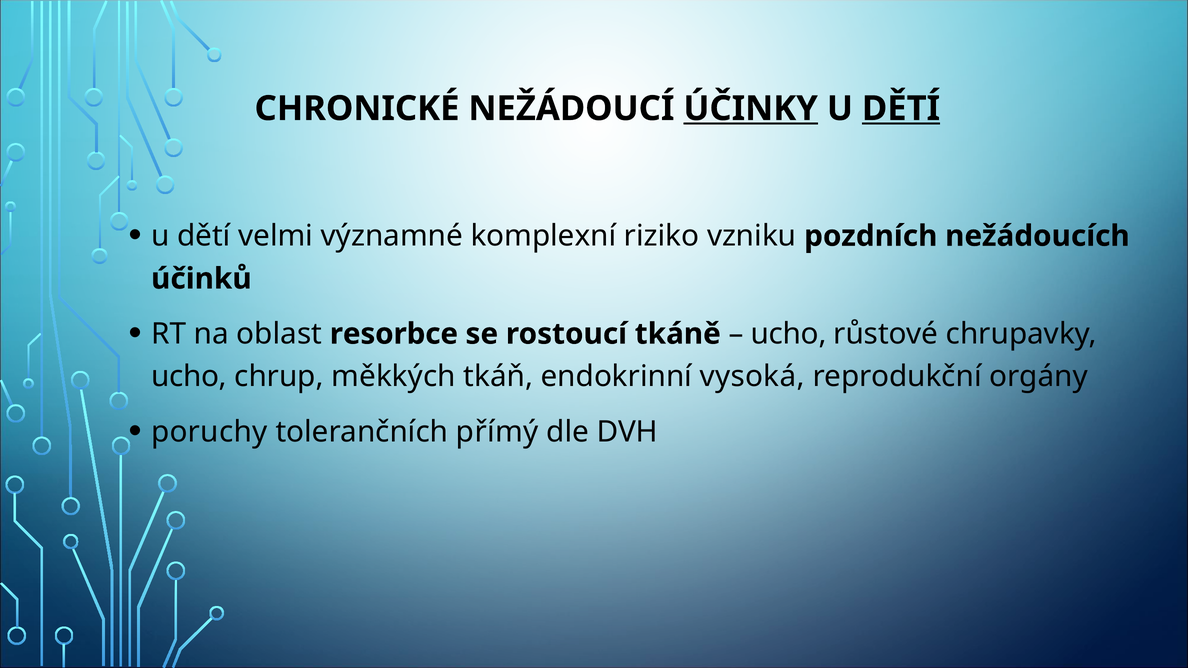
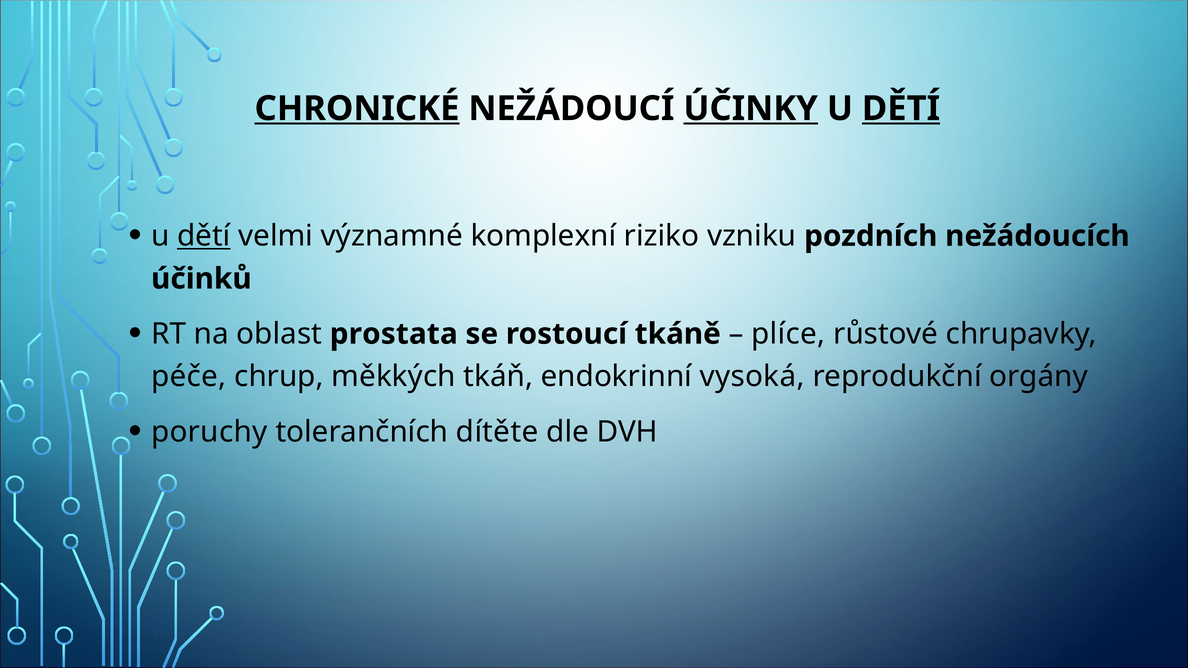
CHRONICKÉ underline: none -> present
dětí at (204, 236) underline: none -> present
resorbce: resorbce -> prostata
ucho at (789, 334): ucho -> plíce
ucho at (189, 377): ucho -> péče
přímý: přímý -> dítěte
